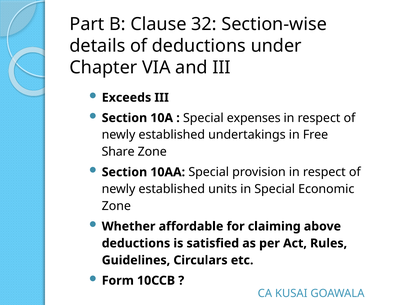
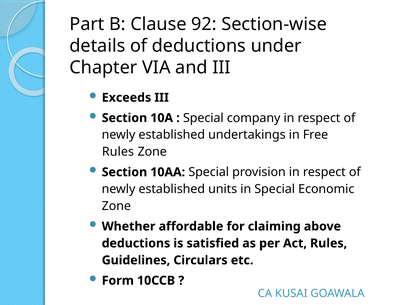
32: 32 -> 92
expenses: expenses -> company
Share at (118, 152): Share -> Rules
